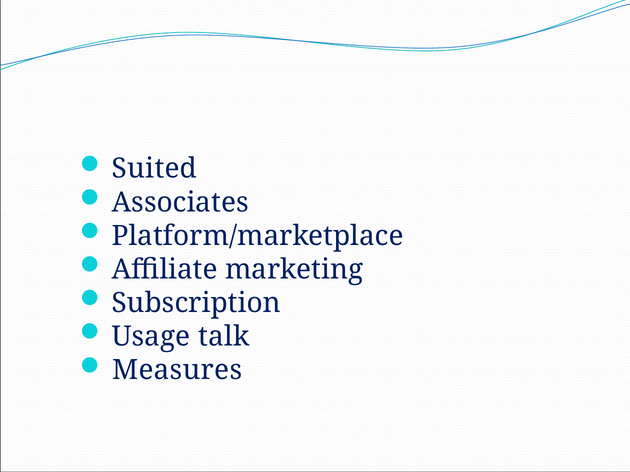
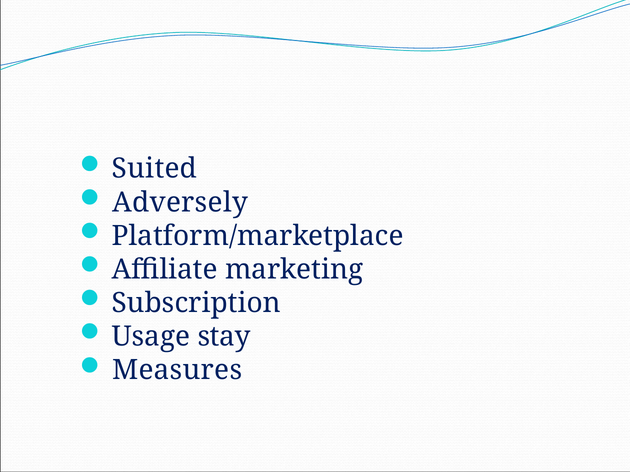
Associates: Associates -> Adversely
talk: talk -> stay
